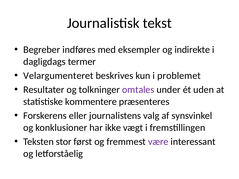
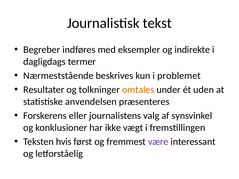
Velargumenteret: Velargumenteret -> Nærmeststående
omtales colour: purple -> orange
kommentere: kommentere -> anvendelsen
stor: stor -> hvis
